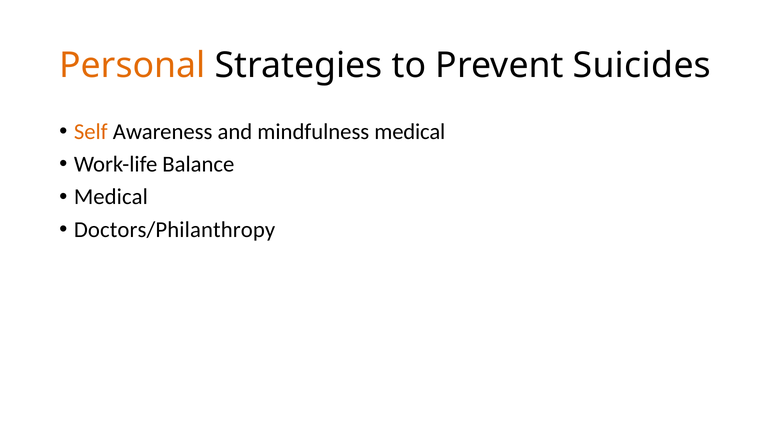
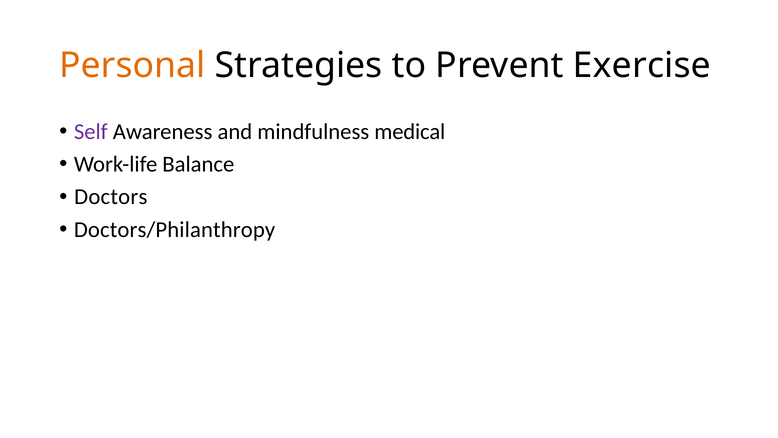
Suicides: Suicides -> Exercise
Self colour: orange -> purple
Medical at (111, 197): Medical -> Doctors
